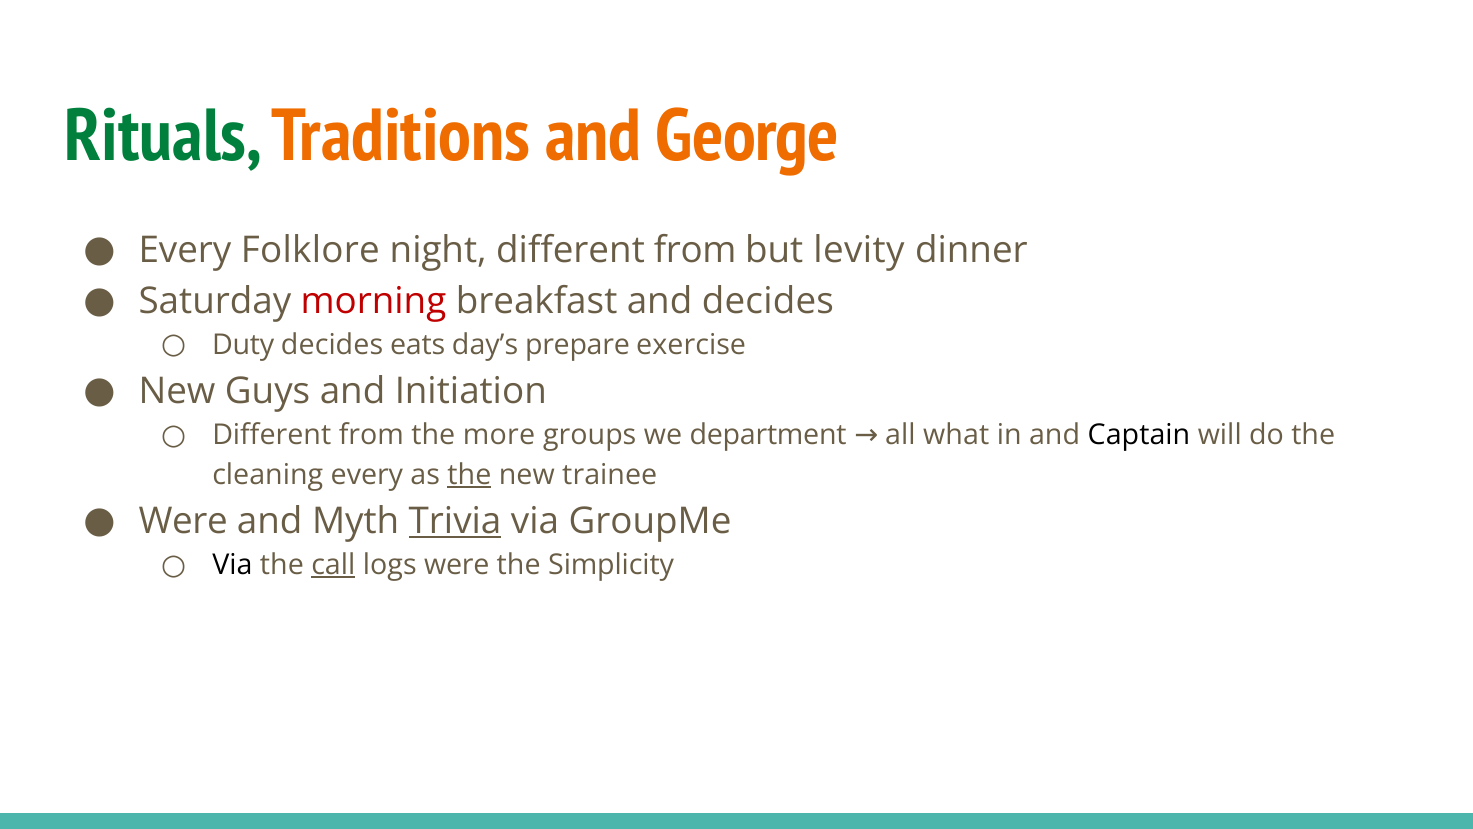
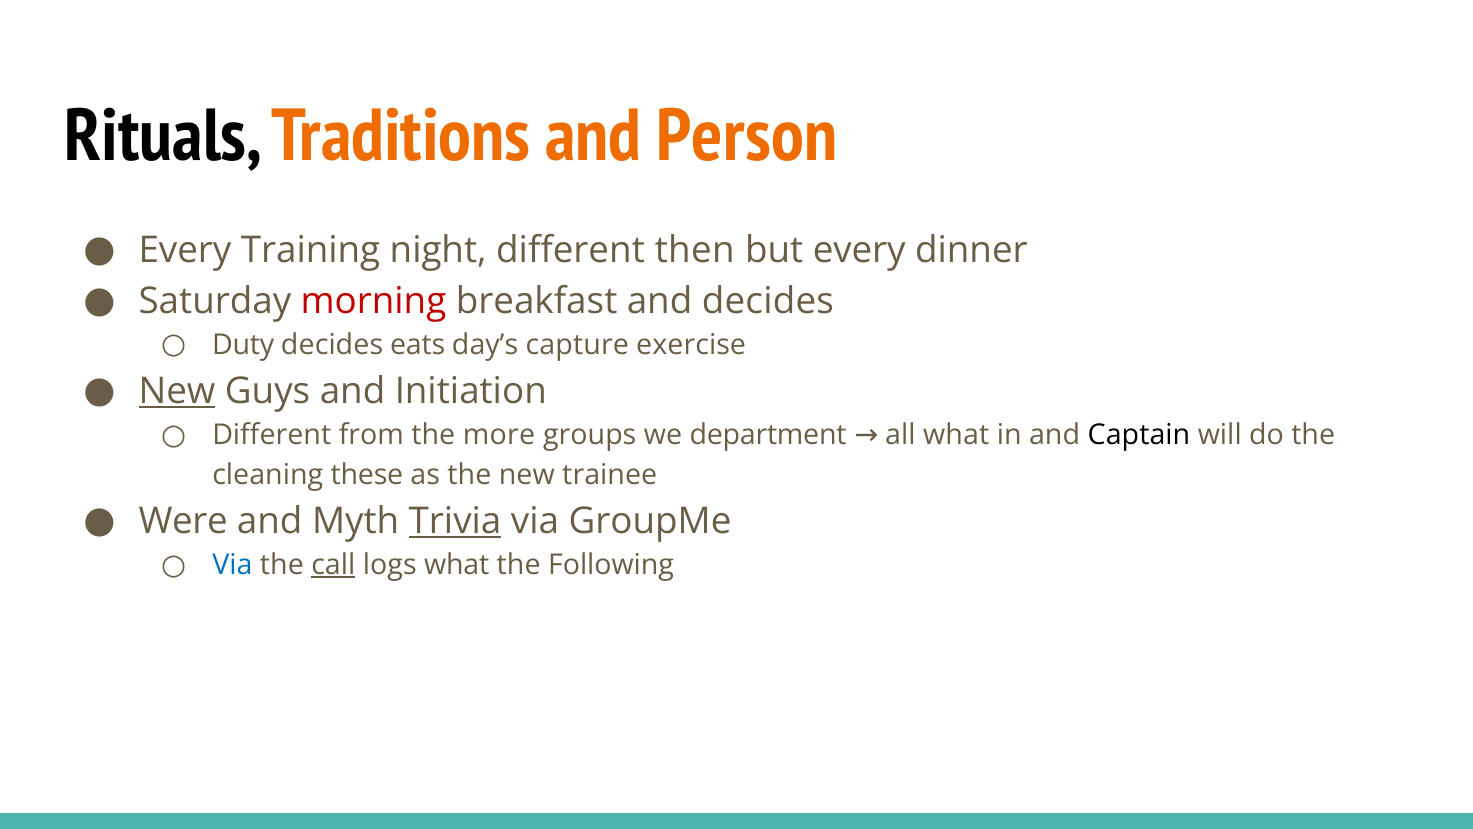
Rituals colour: green -> black
George: George -> Person
Folklore: Folklore -> Training
night different from: from -> then
but levity: levity -> every
prepare: prepare -> capture
New at (177, 391) underline: none -> present
cleaning every: every -> these
the at (469, 474) underline: present -> none
Via at (232, 565) colour: black -> blue
logs were: were -> what
Simplicity: Simplicity -> Following
